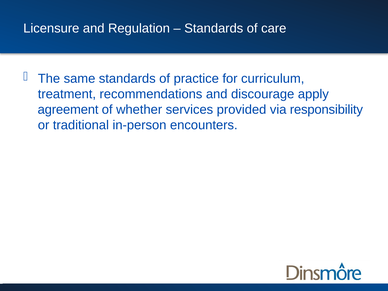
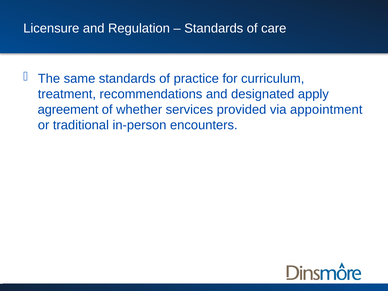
discourage: discourage -> designated
responsibility: responsibility -> appointment
